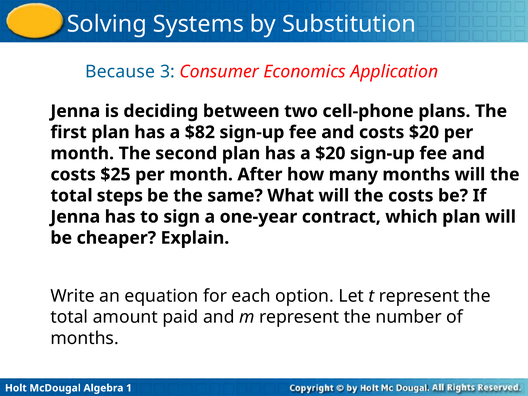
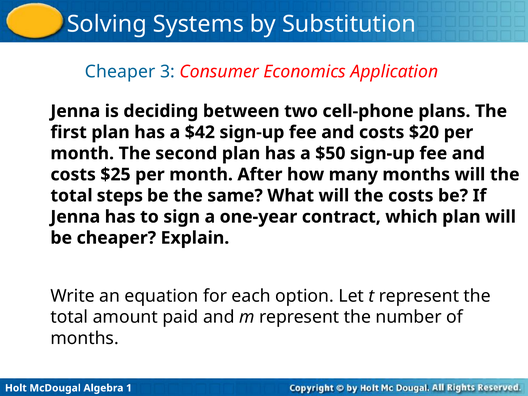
Because at (120, 72): Because -> Cheaper
$82: $82 -> $42
a $20: $20 -> $50
